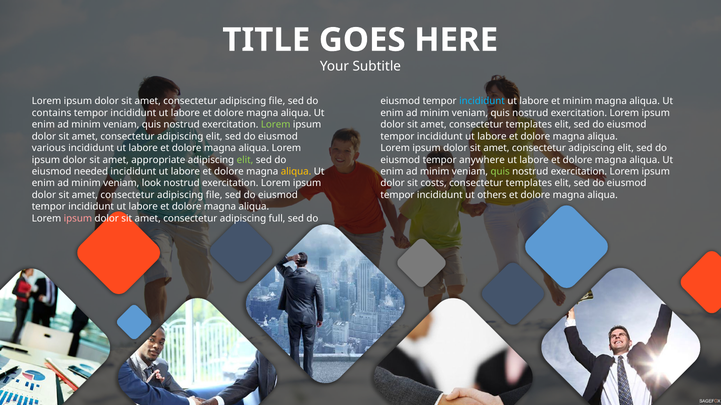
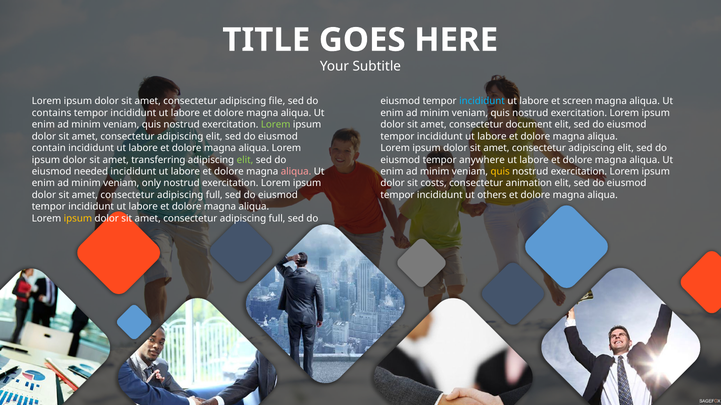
et minim: minim -> screen
amet consectetur templates: templates -> document
various: various -> contain
appropriate: appropriate -> transferring
aliqua at (296, 172) colour: yellow -> pink
quis at (500, 172) colour: light green -> yellow
look: look -> only
templates at (529, 183): templates -> animation
file at (214, 195): file -> full
ipsum at (78, 219) colour: pink -> yellow
